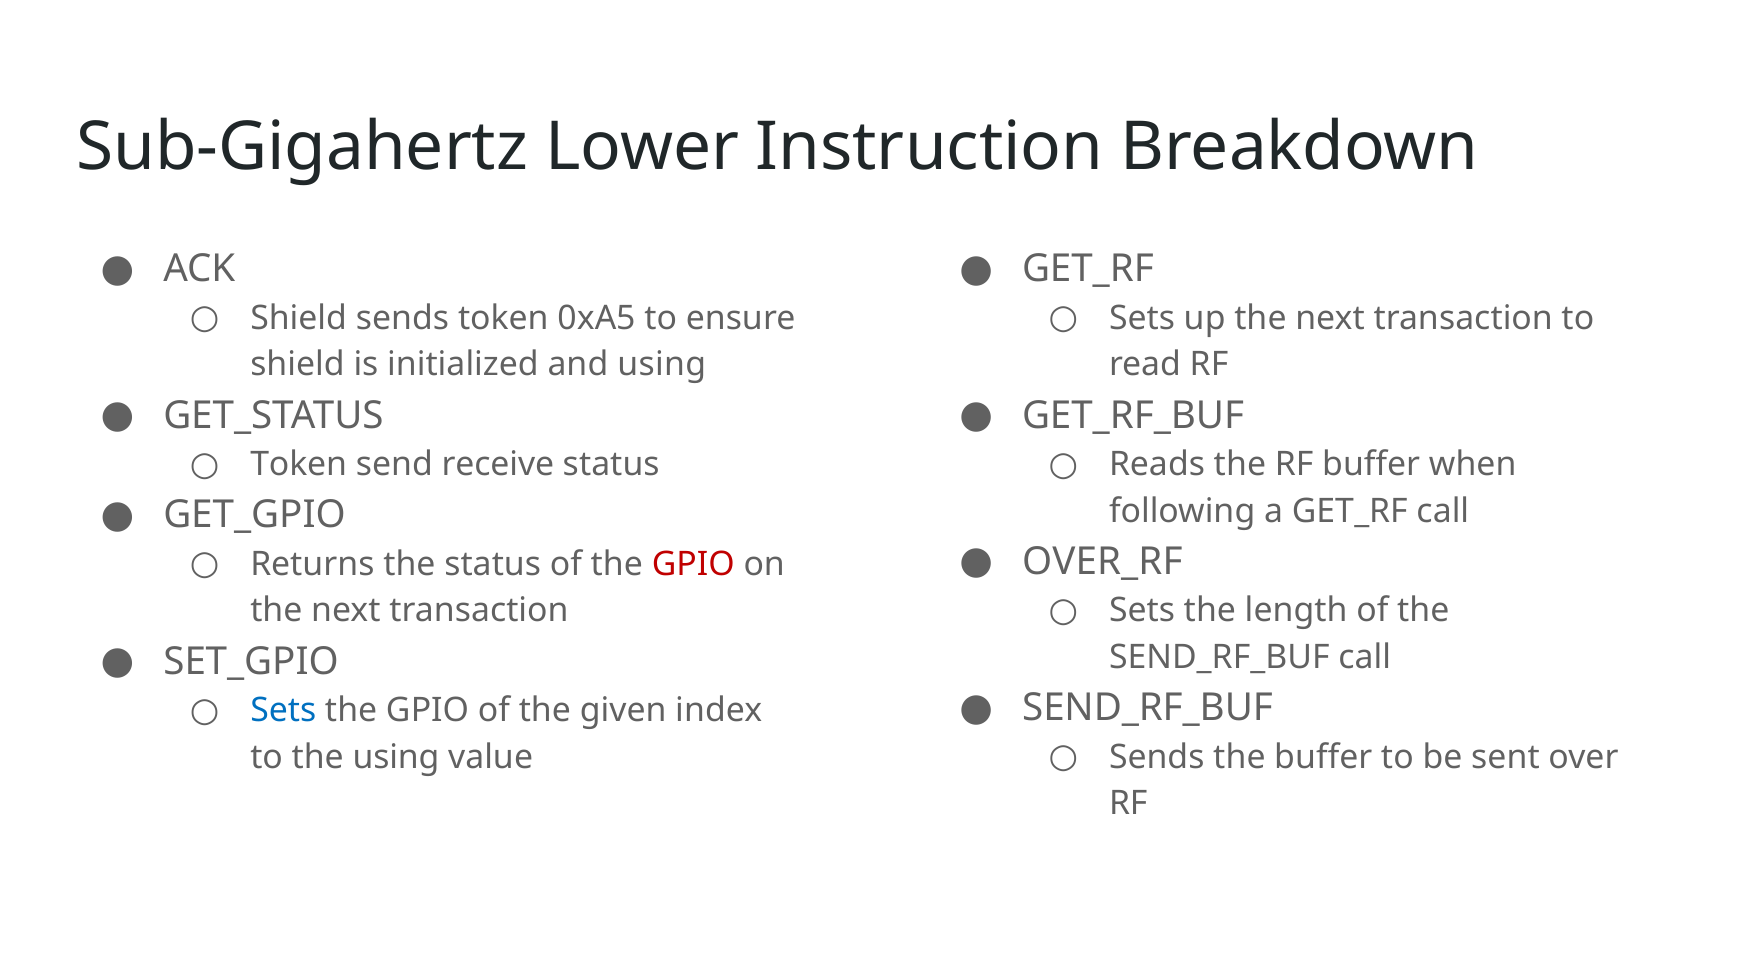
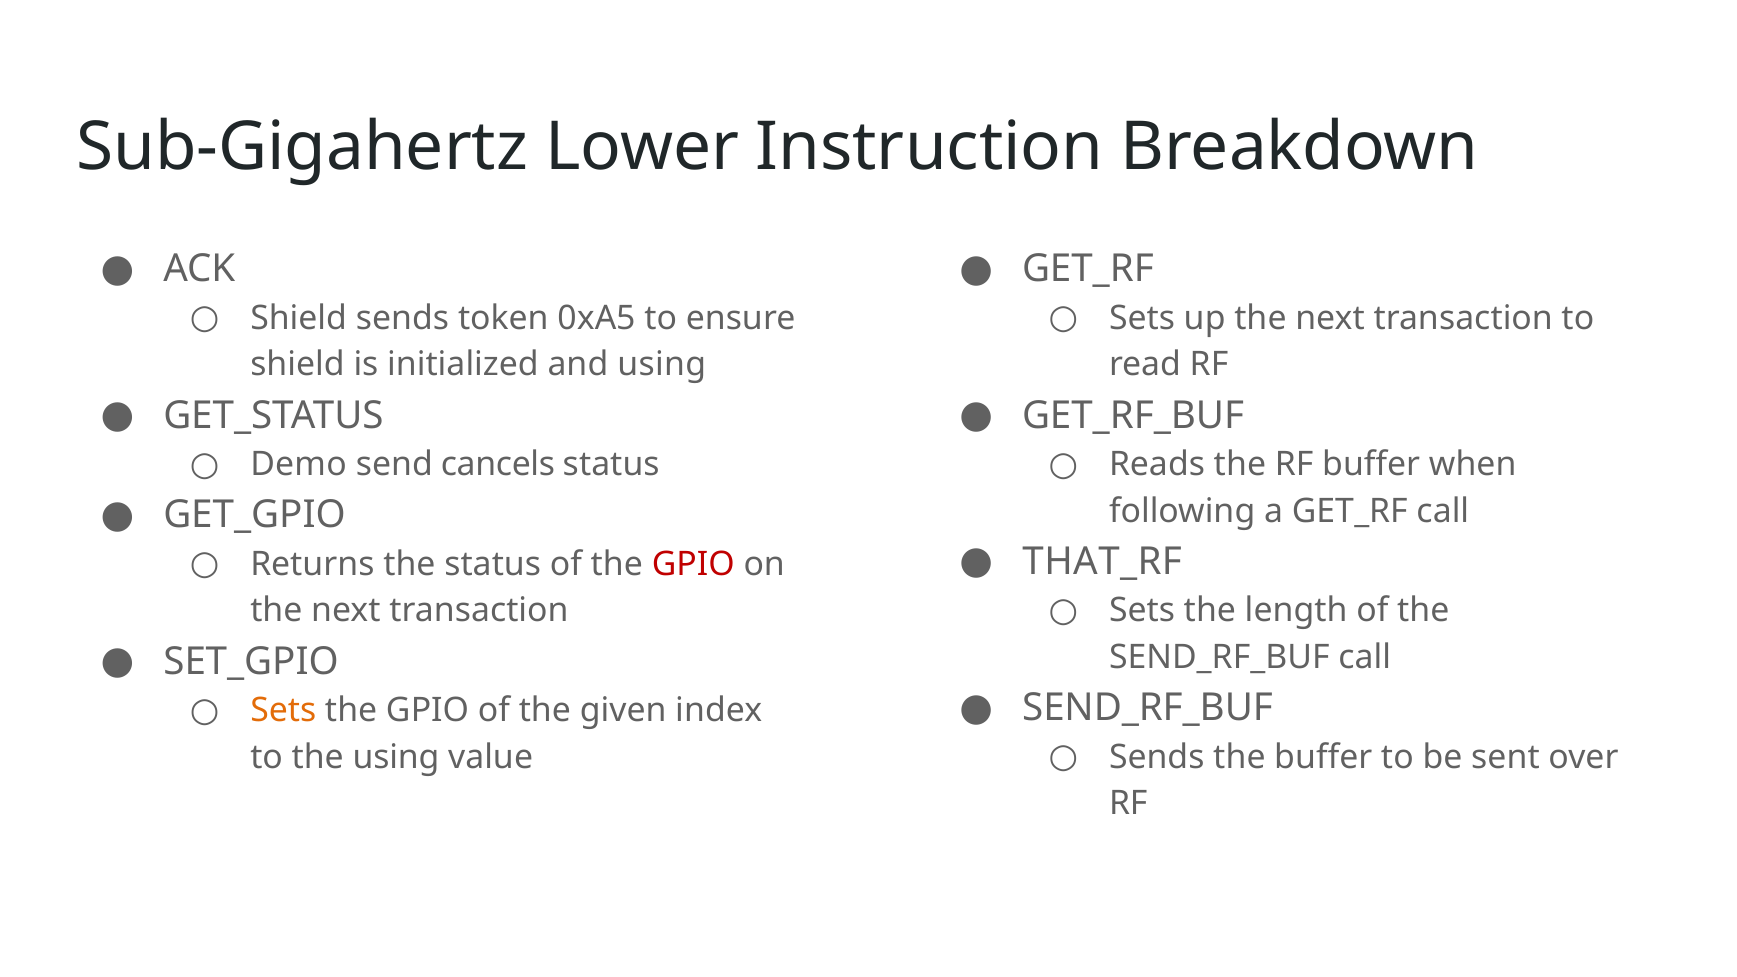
Token at (299, 464): Token -> Demo
receive: receive -> cancels
OVER_RF: OVER_RF -> THAT_RF
Sets at (283, 711) colour: blue -> orange
